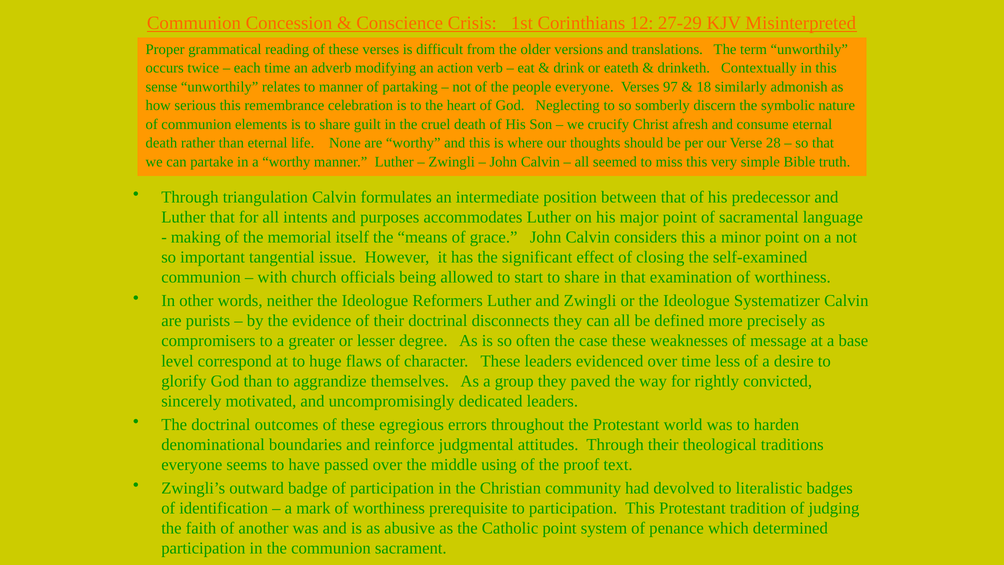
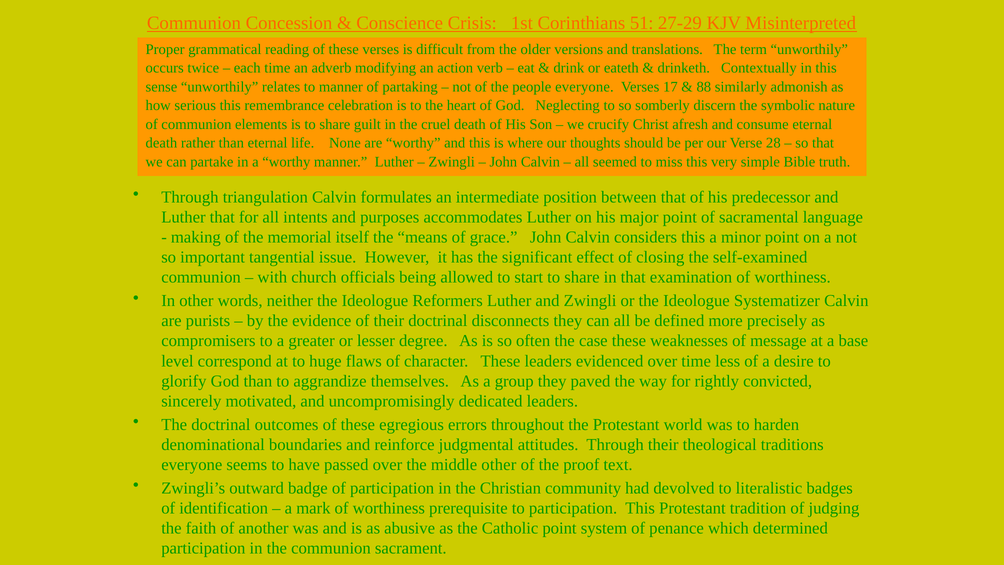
12: 12 -> 51
97: 97 -> 17
18: 18 -> 88
middle using: using -> other
